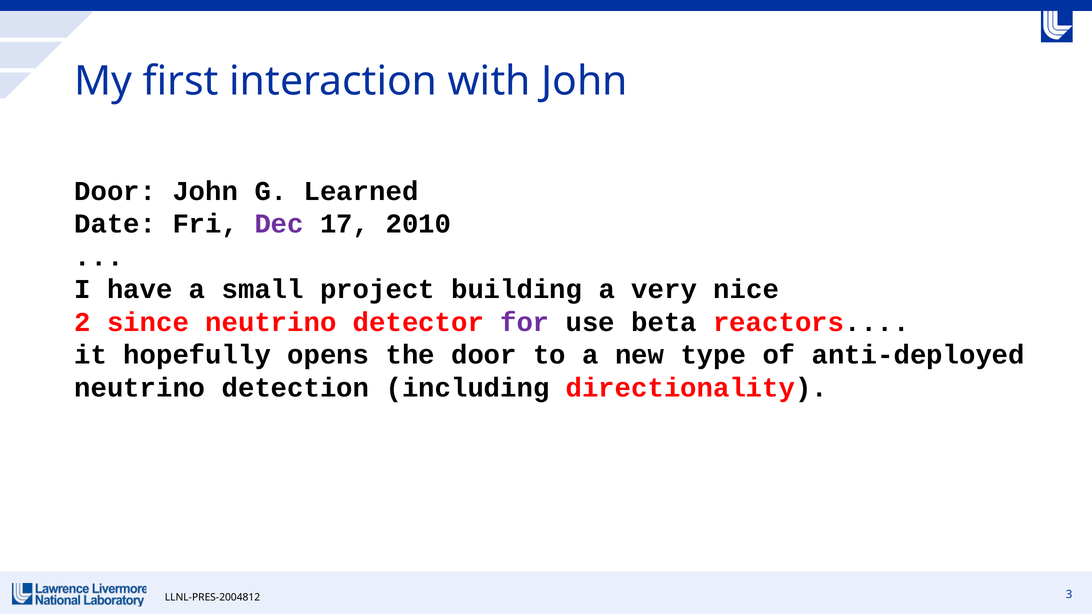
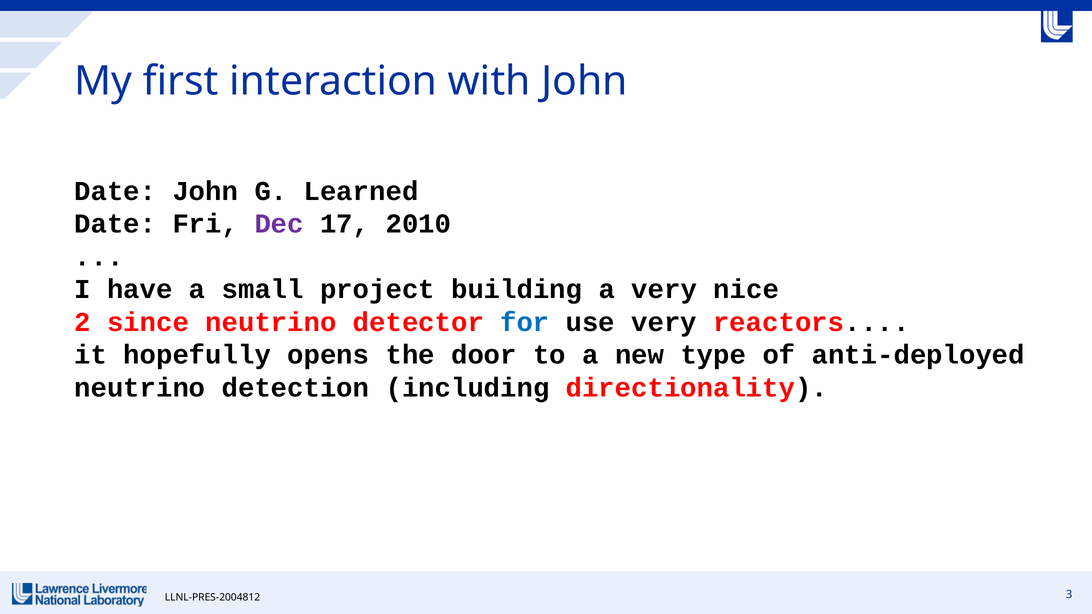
Door at (115, 191): Door -> Date
for colour: purple -> blue
use beta: beta -> very
